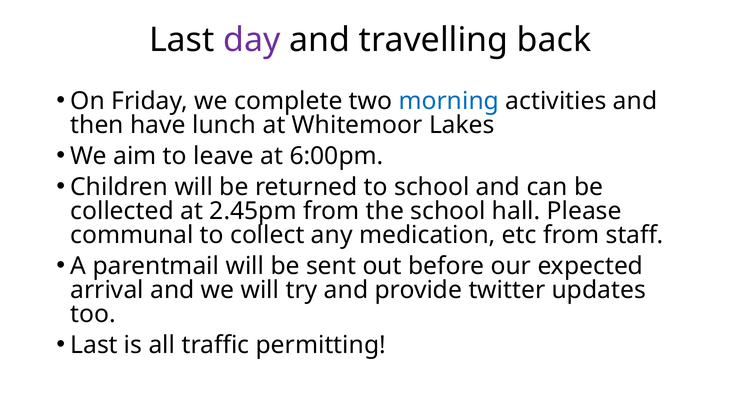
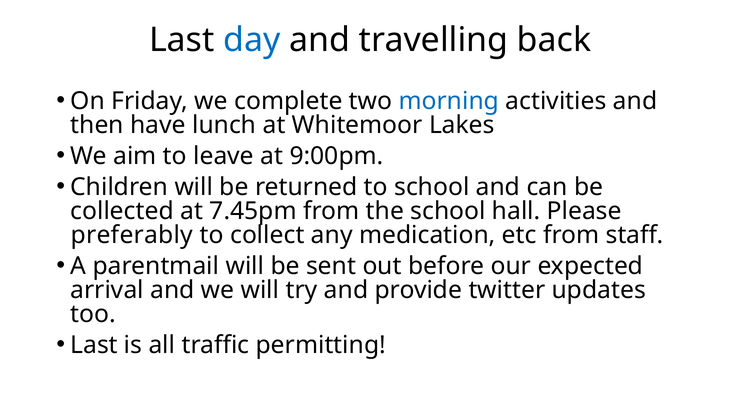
day colour: purple -> blue
6:00pm: 6:00pm -> 9:00pm
2.45pm: 2.45pm -> 7.45pm
communal: communal -> preferably
